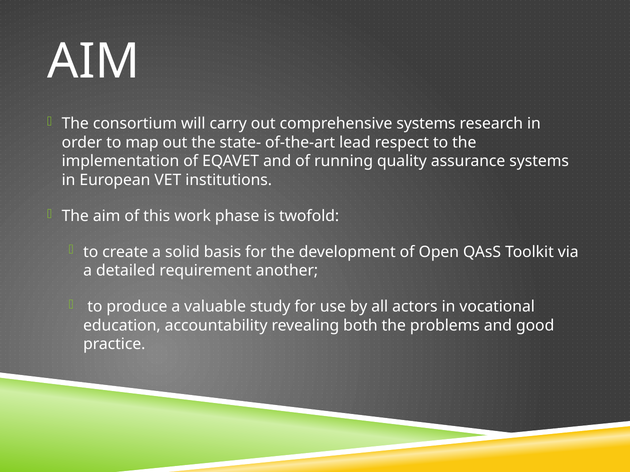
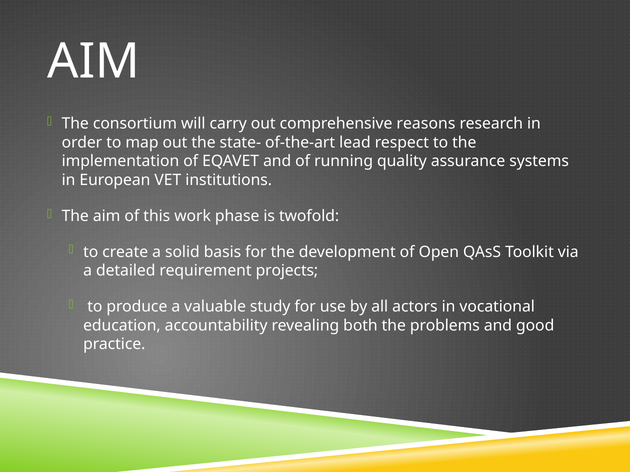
comprehensive systems: systems -> reasons
another: another -> projects
